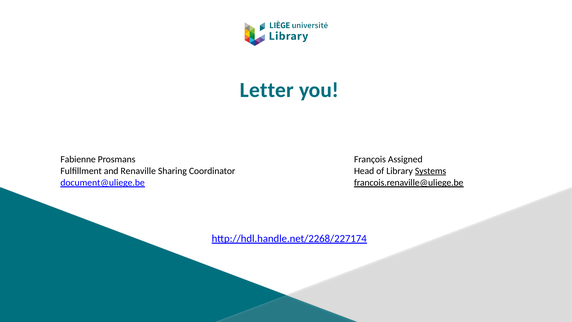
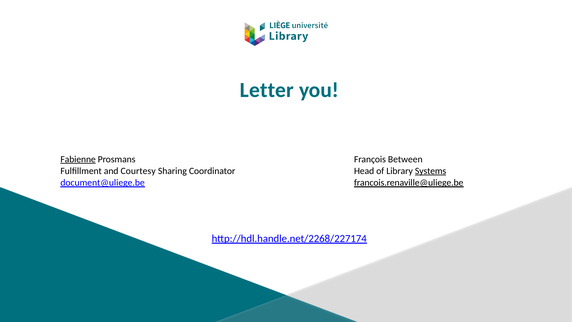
Fabienne underline: none -> present
Assigned: Assigned -> Between
Renaville: Renaville -> Courtesy
